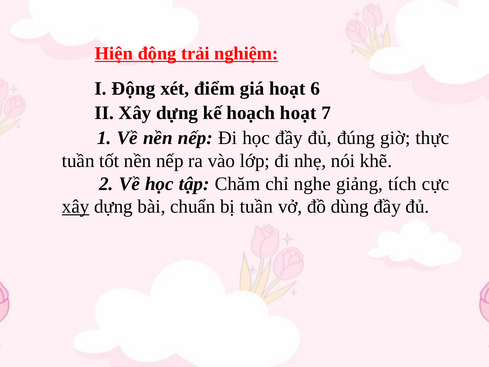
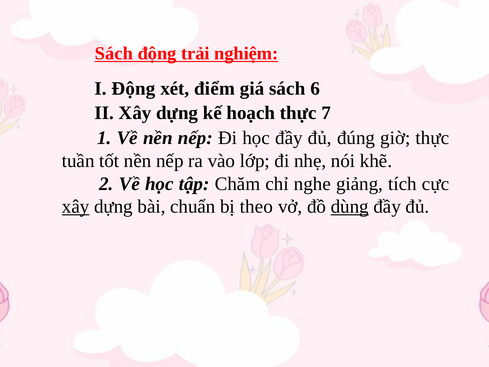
Hiện at (114, 53): Hiện -> Sách
giá hoạt: hoạt -> sách
hoạch hoạt: hoạt -> thực
bị tuần: tuần -> theo
dùng underline: none -> present
